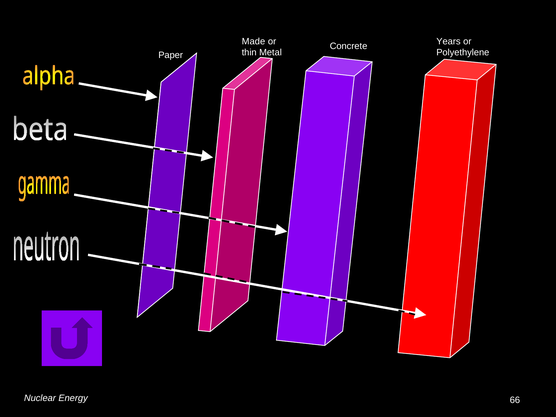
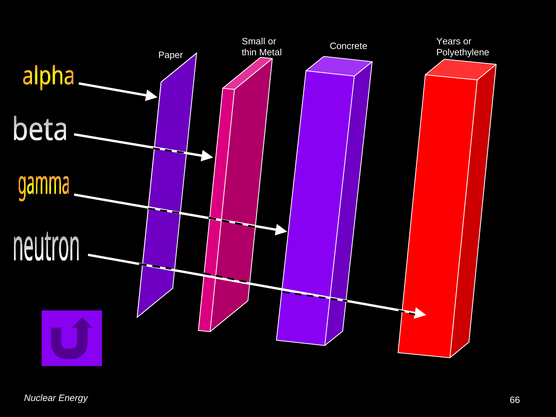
Made: Made -> Small
